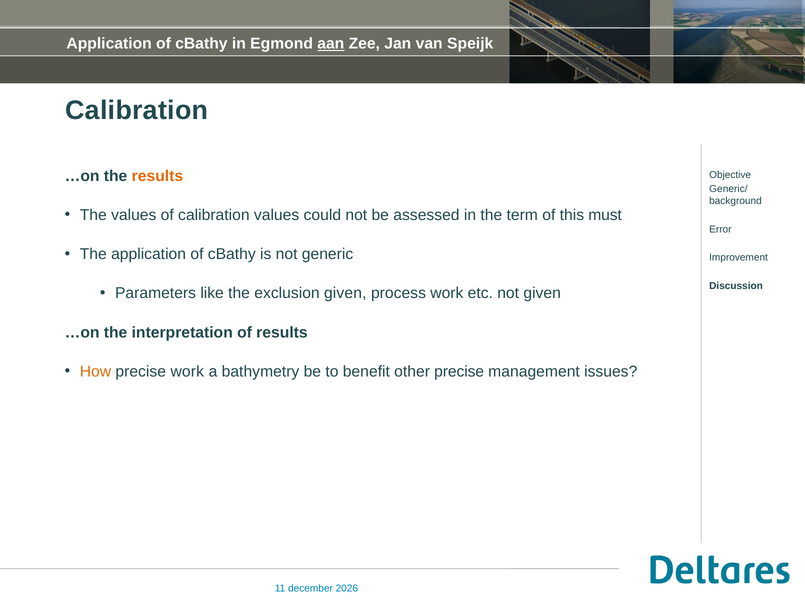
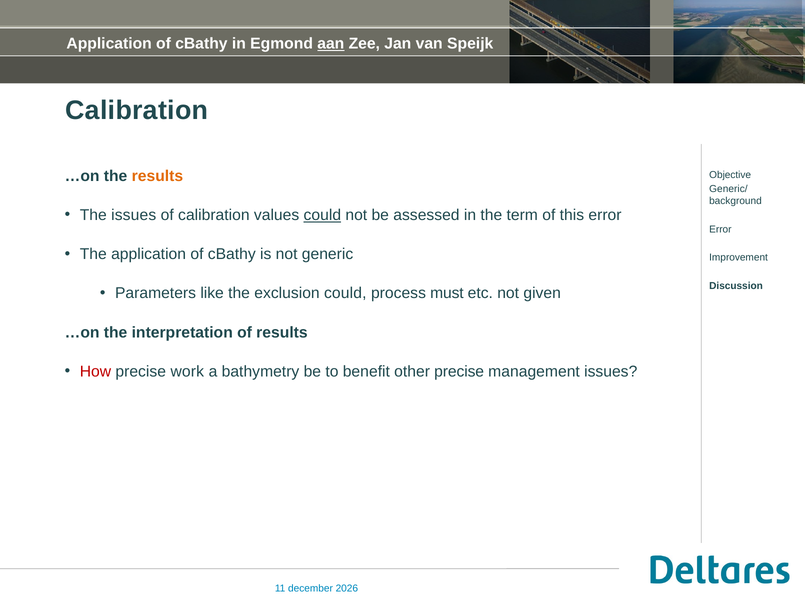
The values: values -> issues
could at (322, 215) underline: none -> present
this must: must -> error
exclusion given: given -> could
process work: work -> must
How colour: orange -> red
